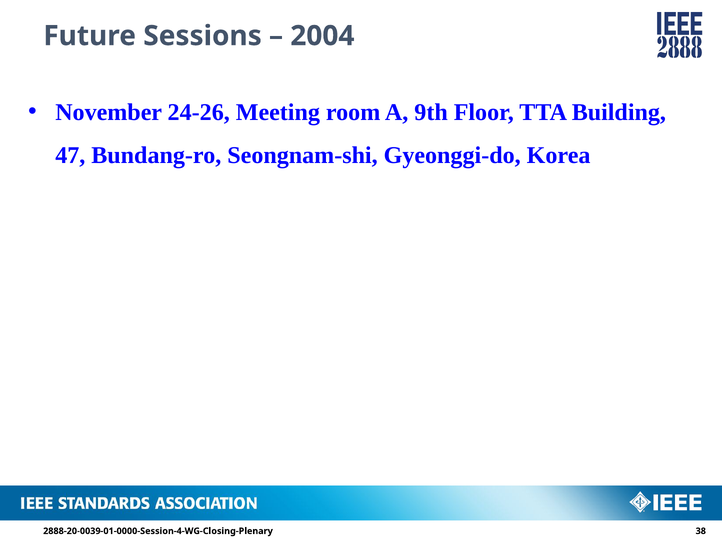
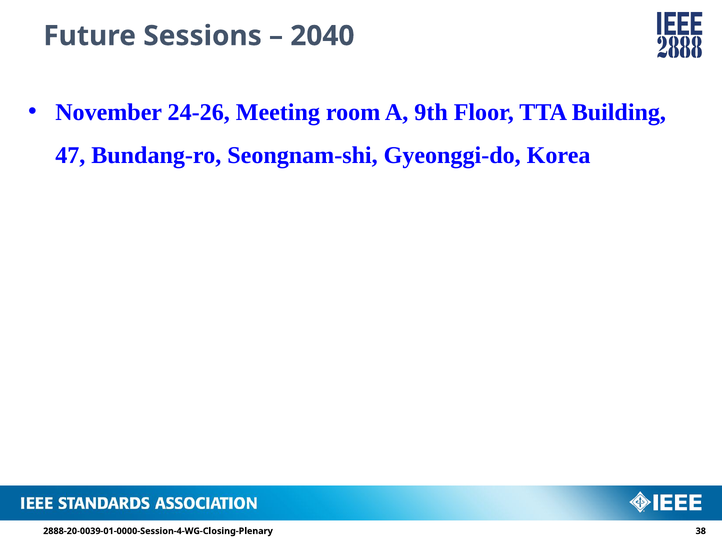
2004: 2004 -> 2040
